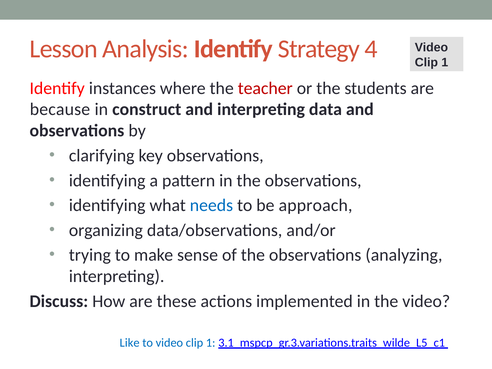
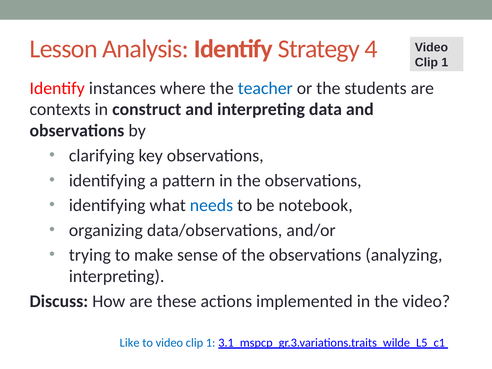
teacher colour: red -> blue
because: because -> contexts
approach: approach -> notebook
